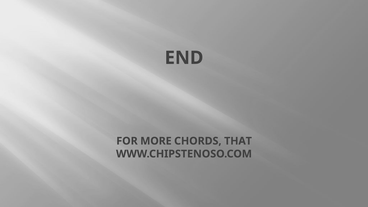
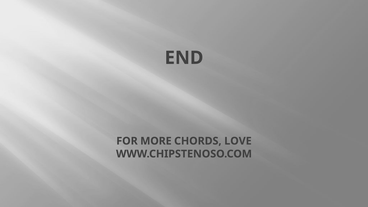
THAT: THAT -> LOVE
